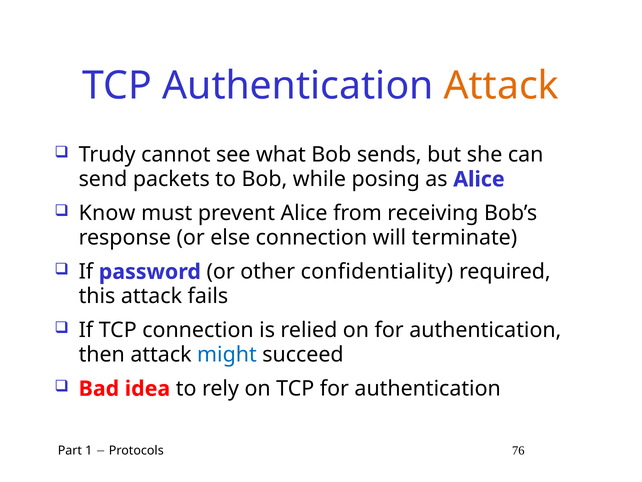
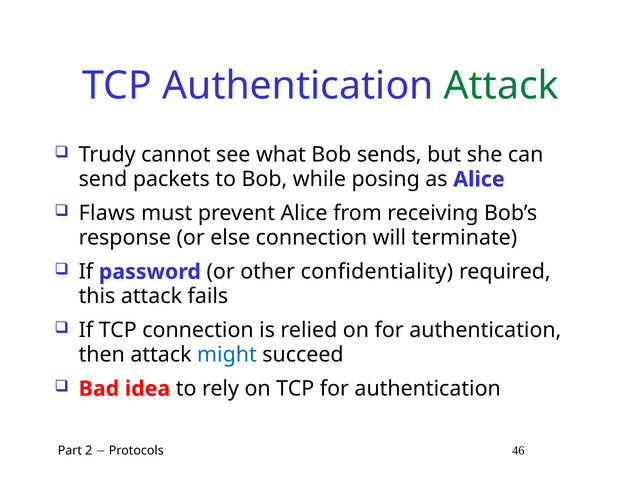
Attack at (501, 86) colour: orange -> green
Know: Know -> Flaws
1: 1 -> 2
76: 76 -> 46
